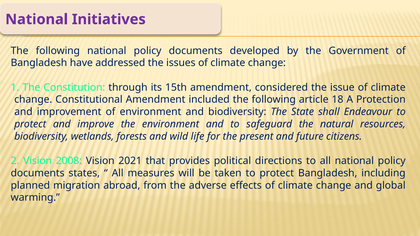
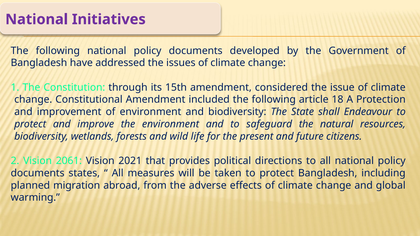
2008: 2008 -> 2061
